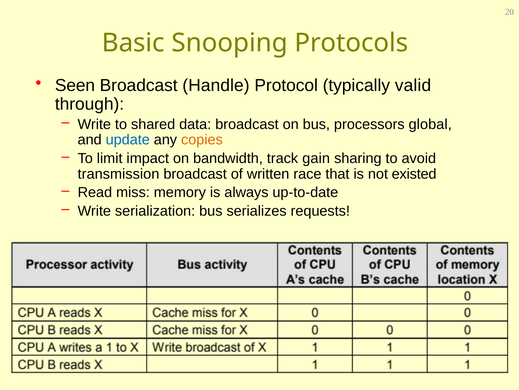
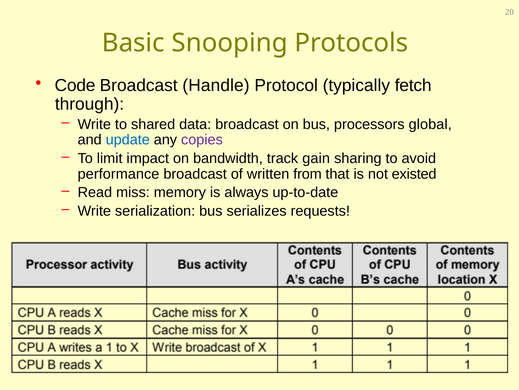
Seen: Seen -> Code
valid: valid -> fetch
copies colour: orange -> purple
transmission: transmission -> performance
race: race -> from
